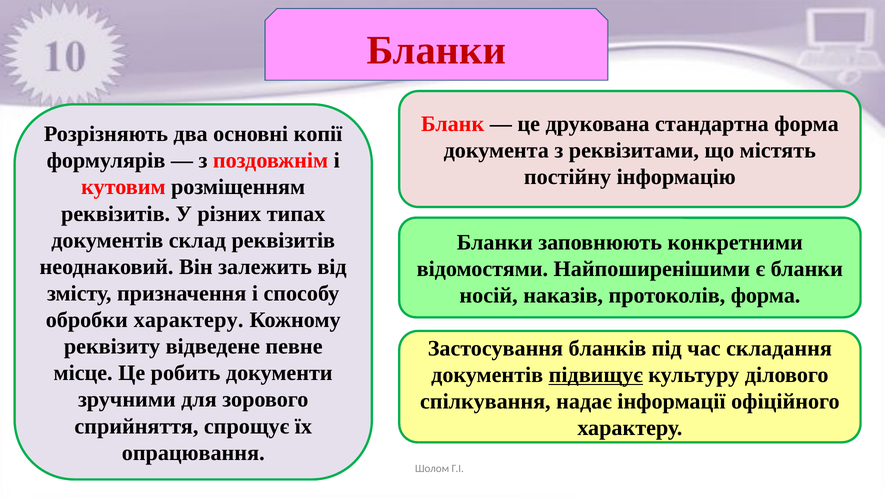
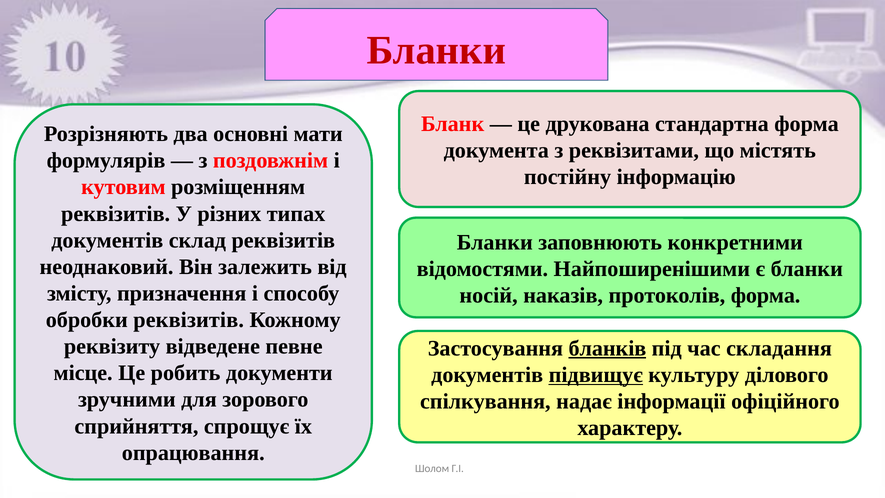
копії: копії -> мати
обробки характеру: характеру -> реквізитів
бланків underline: none -> present
